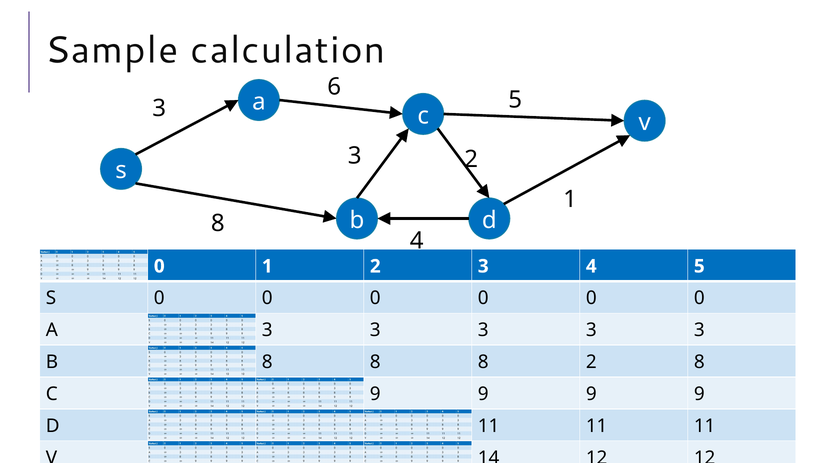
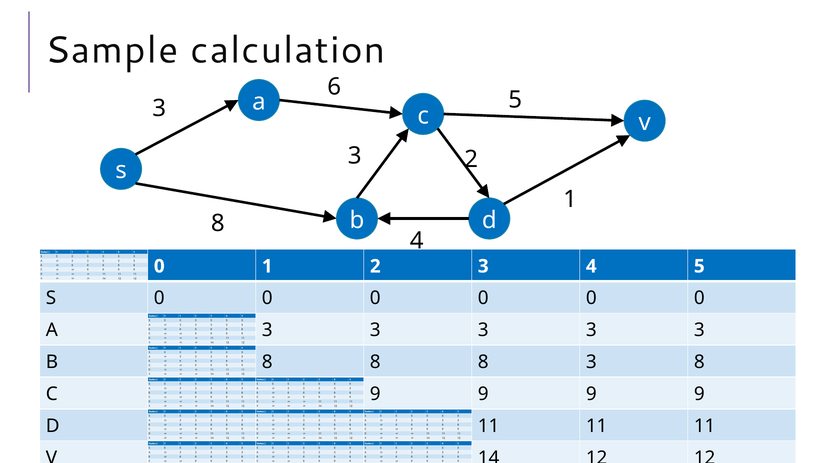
8 8 2: 2 -> 3
